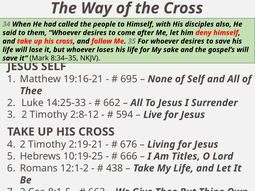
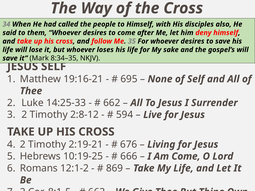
Am Titles: Titles -> Come
438: 438 -> 869
